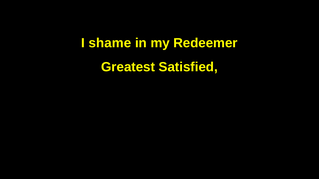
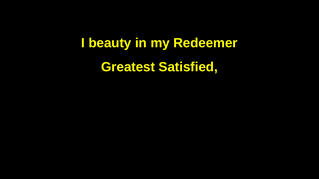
shame: shame -> beauty
